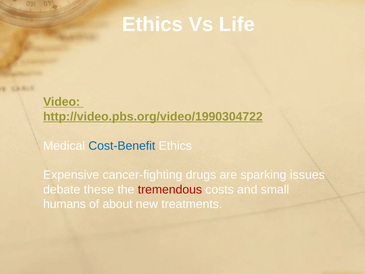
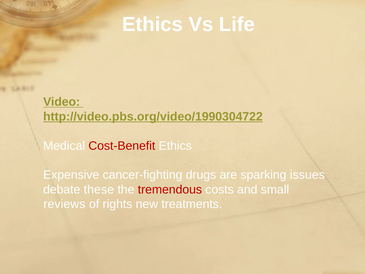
Cost-Benefit colour: blue -> red
humans: humans -> reviews
about: about -> rights
